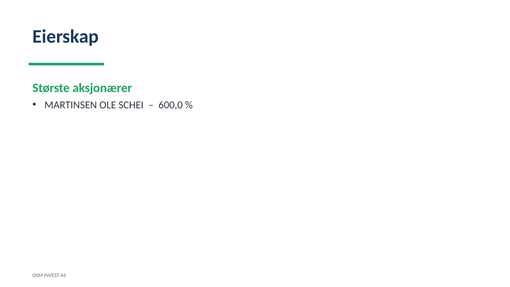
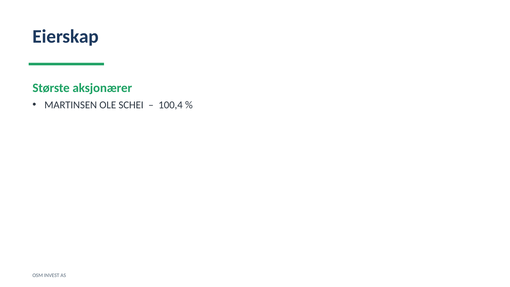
600,0: 600,0 -> 100,4
